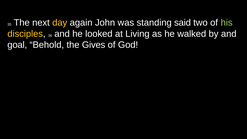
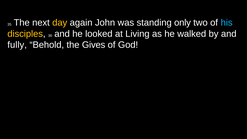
said: said -> only
his colour: light green -> light blue
goal: goal -> fully
